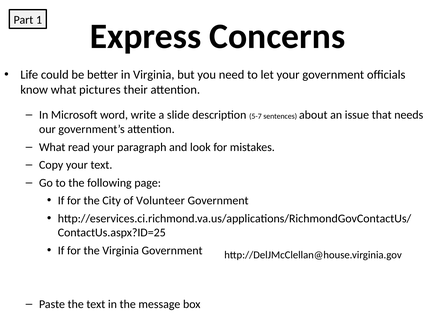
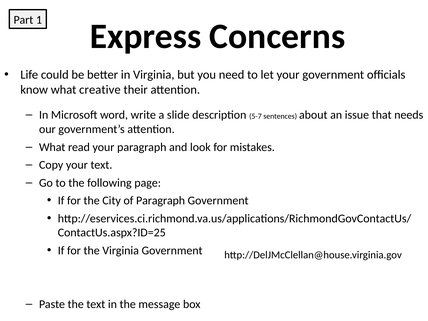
pictures: pictures -> creative
of Volunteer: Volunteer -> Paragraph
